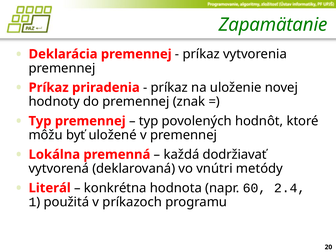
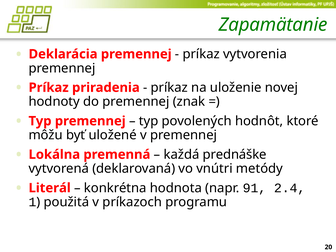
dodržiavať: dodržiavať -> prednáške
60: 60 -> 91
